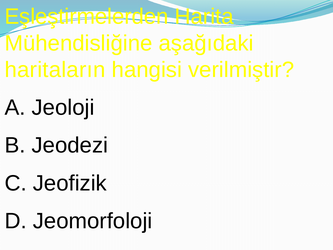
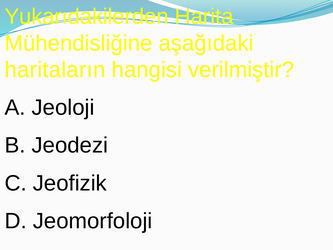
Eşleştirmelerden: Eşleştirmelerden -> Yukarıdakilerden
